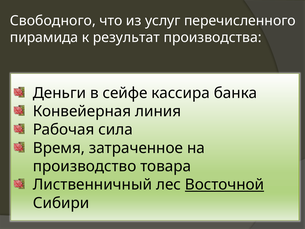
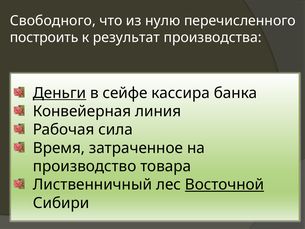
услуг: услуг -> нулю
пирамида: пирамида -> построить
Деньги underline: none -> present
